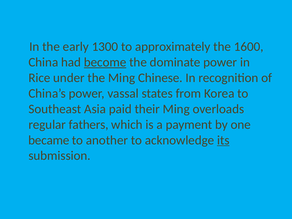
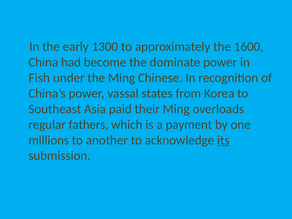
become underline: present -> none
Rice: Rice -> Fish
became: became -> millions
